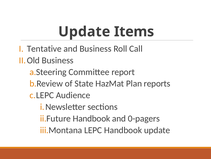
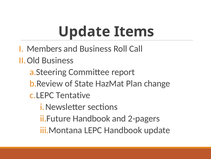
Tentative: Tentative -> Members
reports: reports -> change
Audience: Audience -> Tentative
0-pagers: 0-pagers -> 2-pagers
